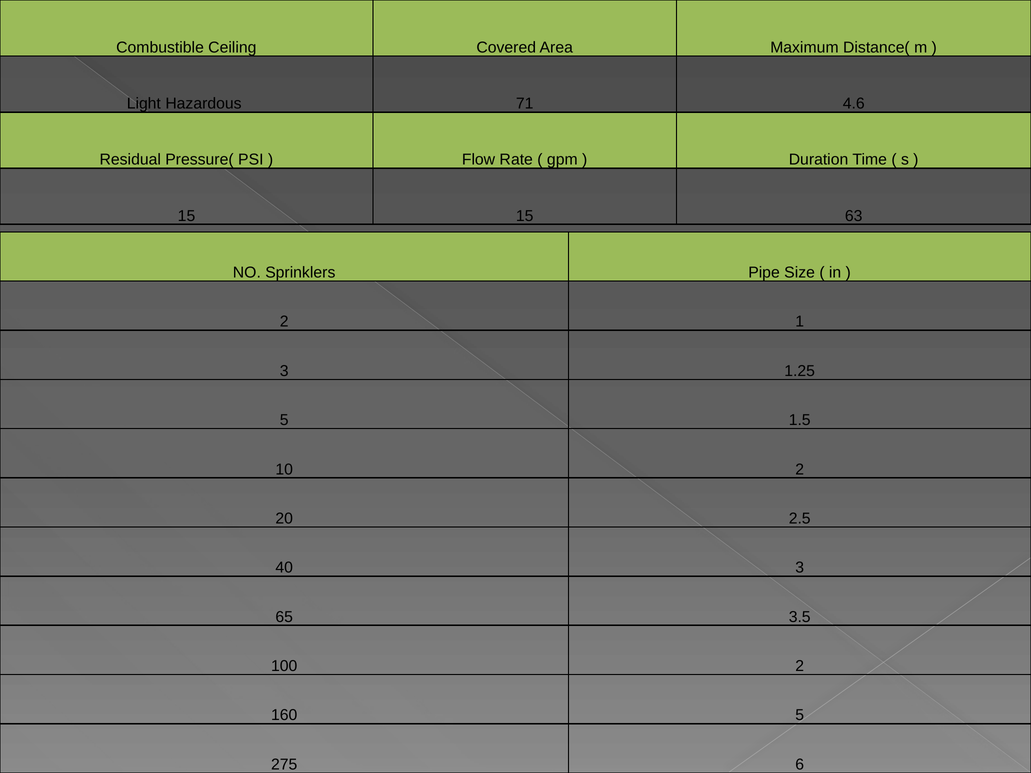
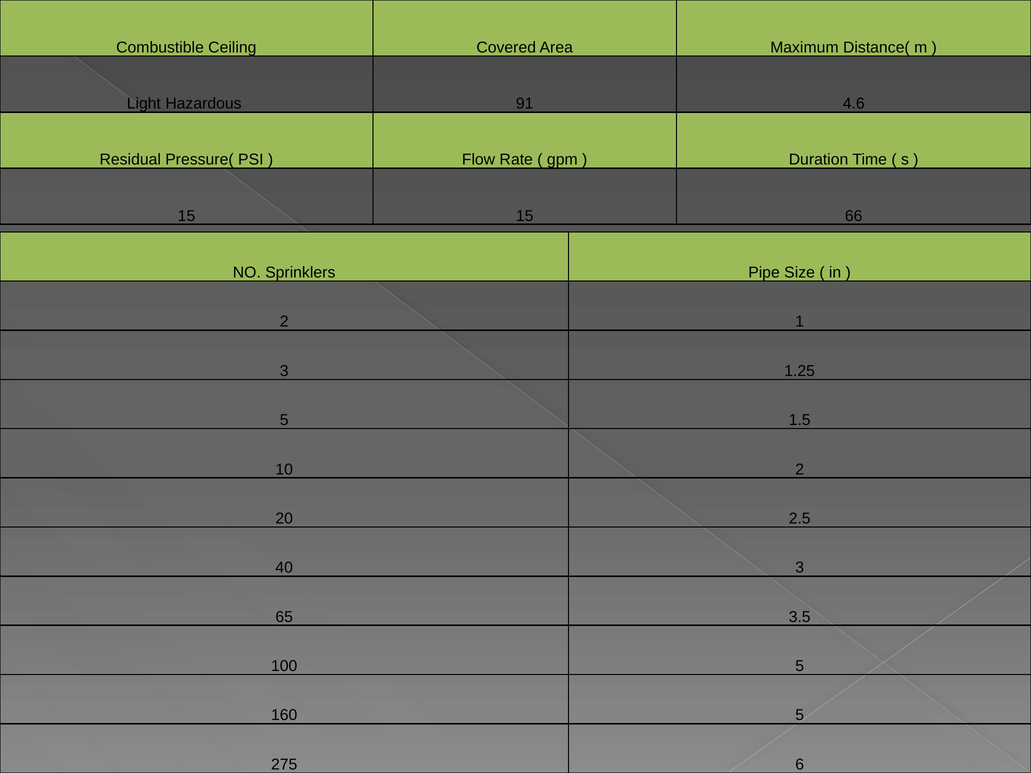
71: 71 -> 91
63: 63 -> 66
100 2: 2 -> 5
